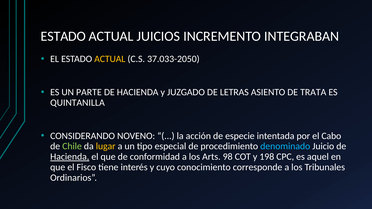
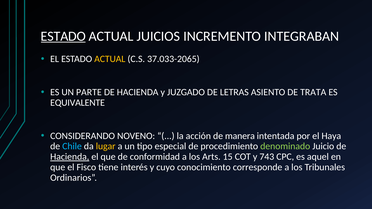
ESTADO at (63, 36) underline: none -> present
37.033-2050: 37.033-2050 -> 37.033-2065
QUINTANILLA: QUINTANILLA -> EQUIVALENTE
especie: especie -> manera
Cabo: Cabo -> Haya
Chile colour: light green -> light blue
denominado colour: light blue -> light green
98: 98 -> 15
198: 198 -> 743
